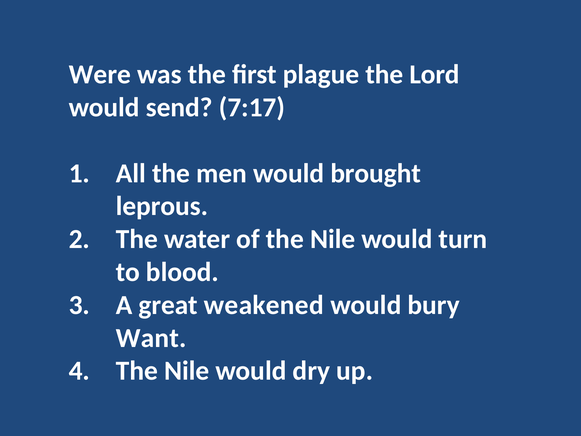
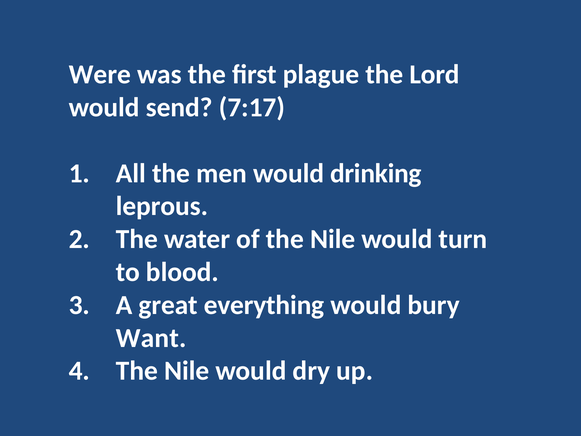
brought: brought -> drinking
weakened: weakened -> everything
